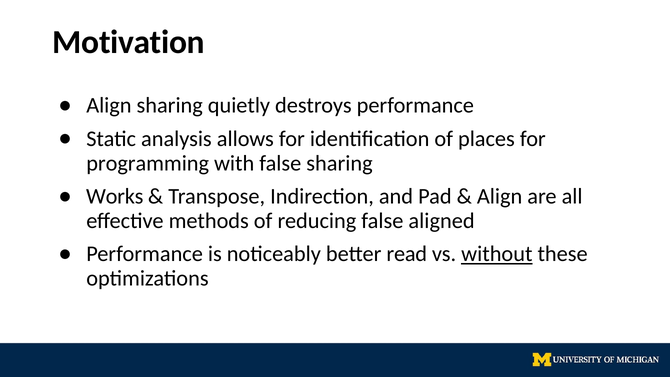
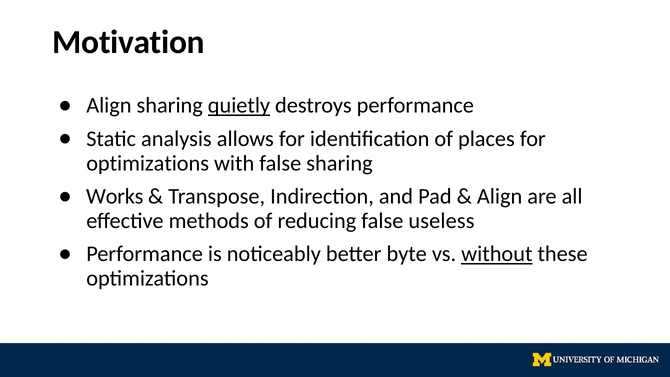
quietly underline: none -> present
programming at (148, 163): programming -> optimizations
aligned: aligned -> useless
read: read -> byte
